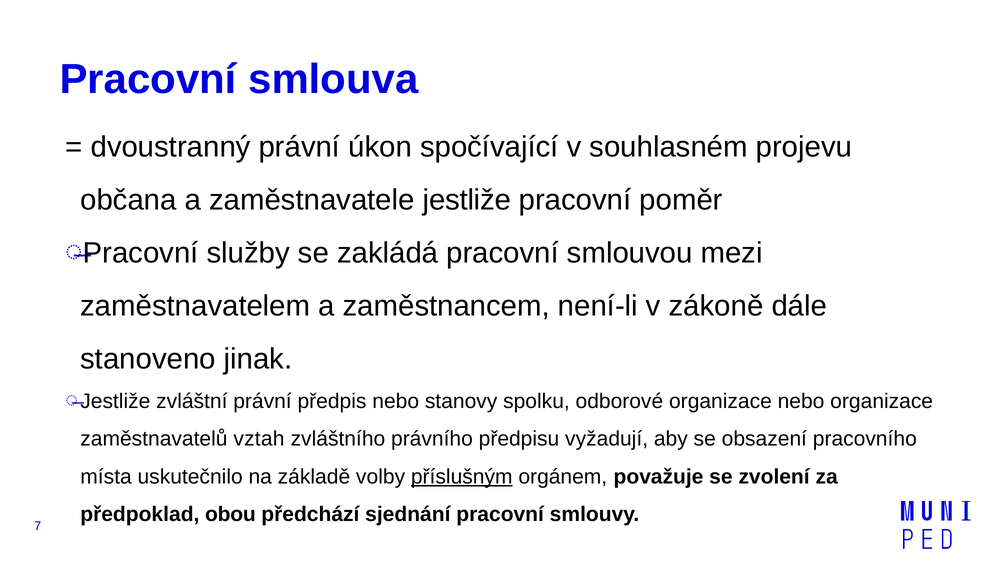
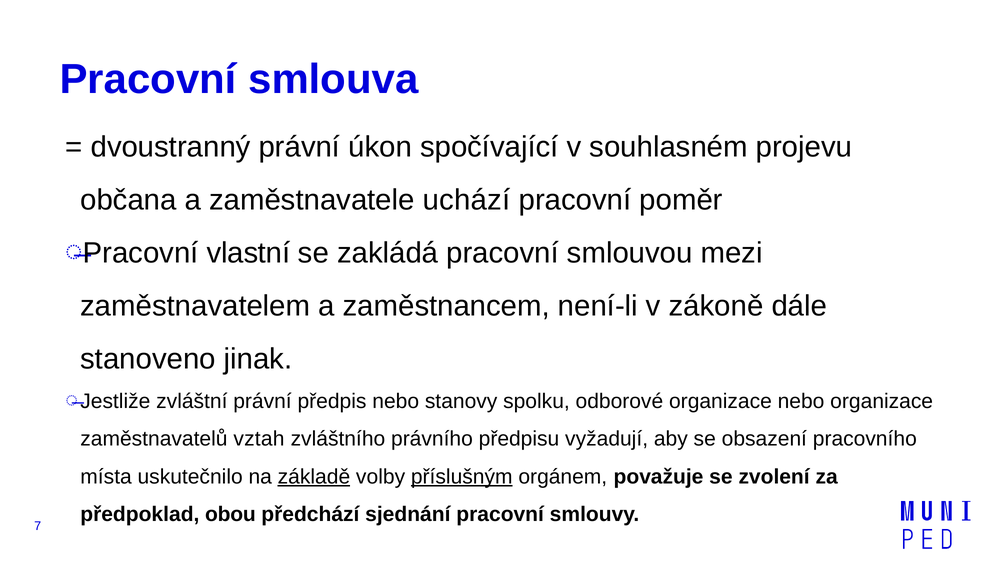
jestliže: jestliže -> uchází
služby: služby -> vlastní
základě underline: none -> present
